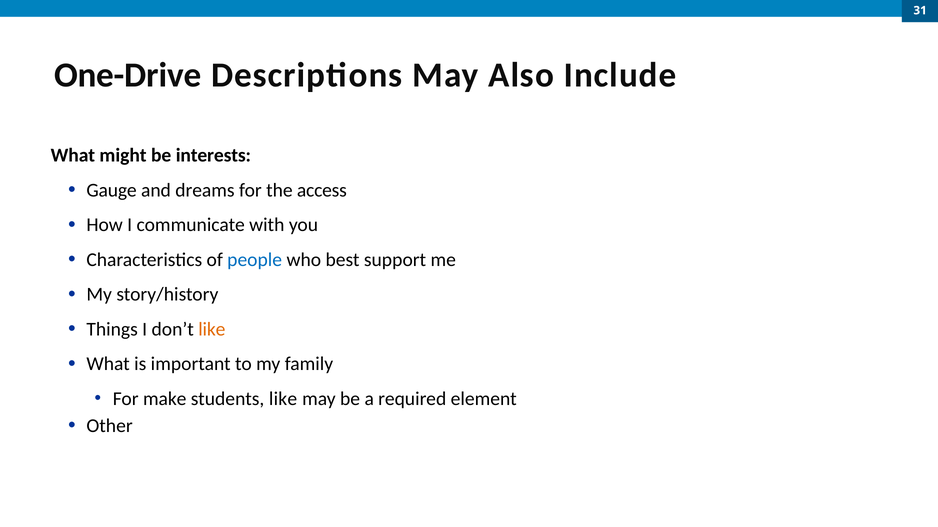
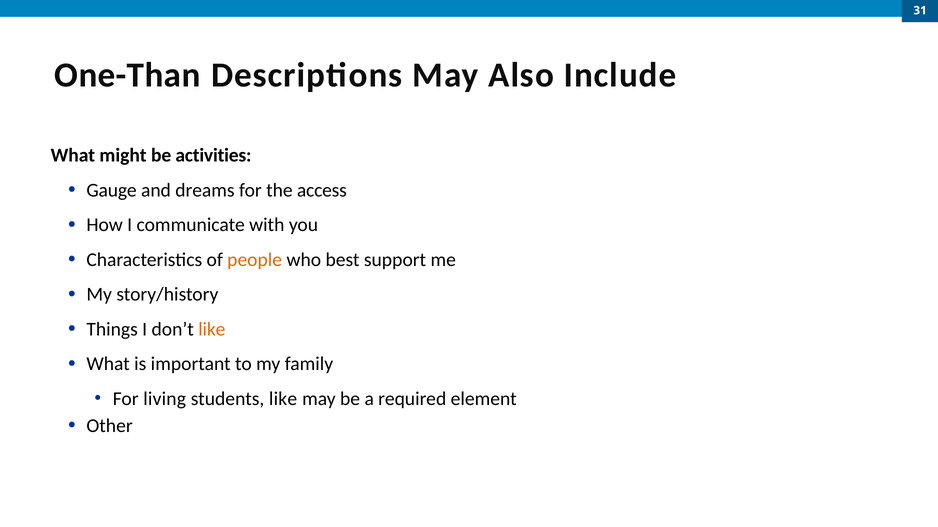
One-Drive: One-Drive -> One-Than
interests: interests -> activities
people colour: blue -> orange
make: make -> living
